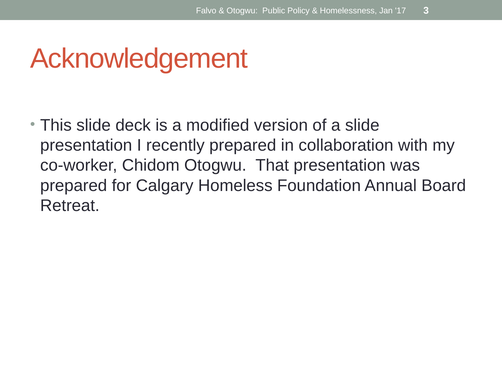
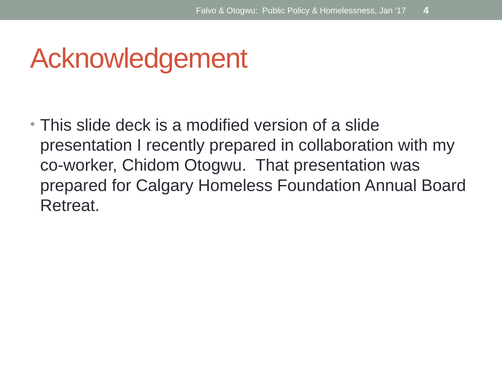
3: 3 -> 4
